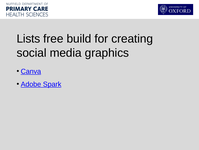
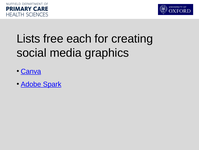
build: build -> each
